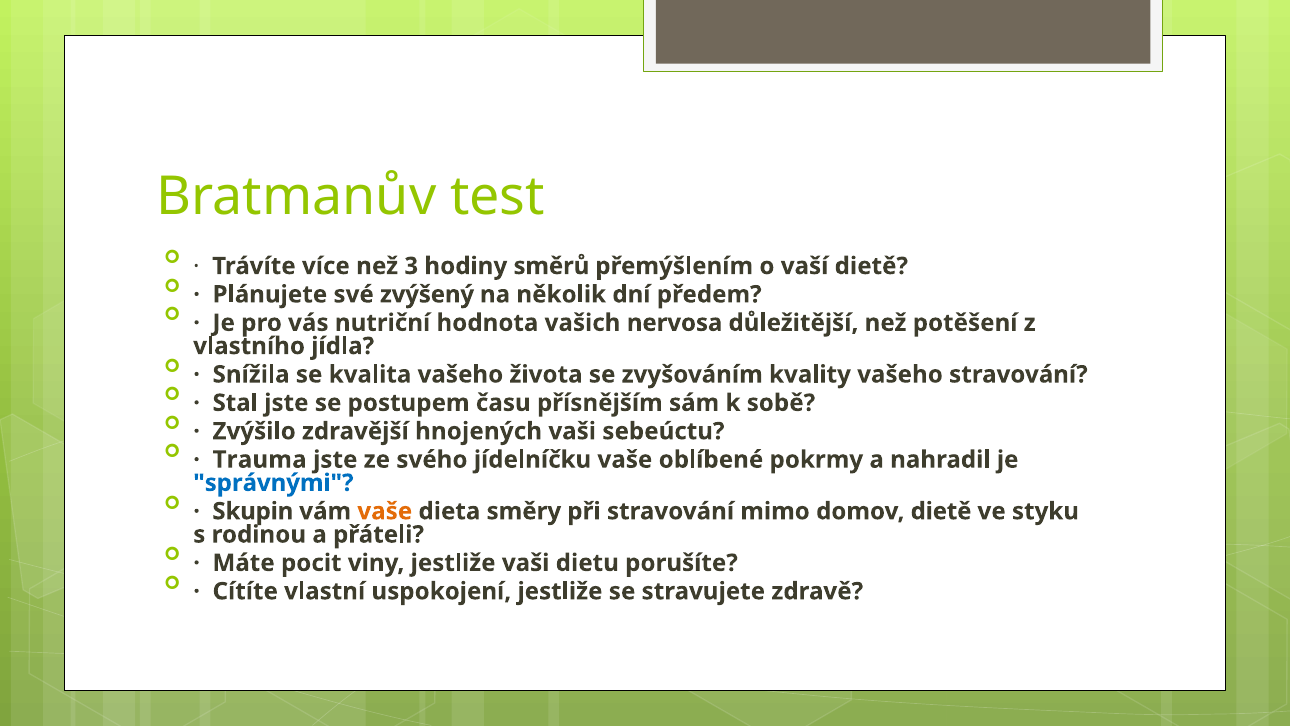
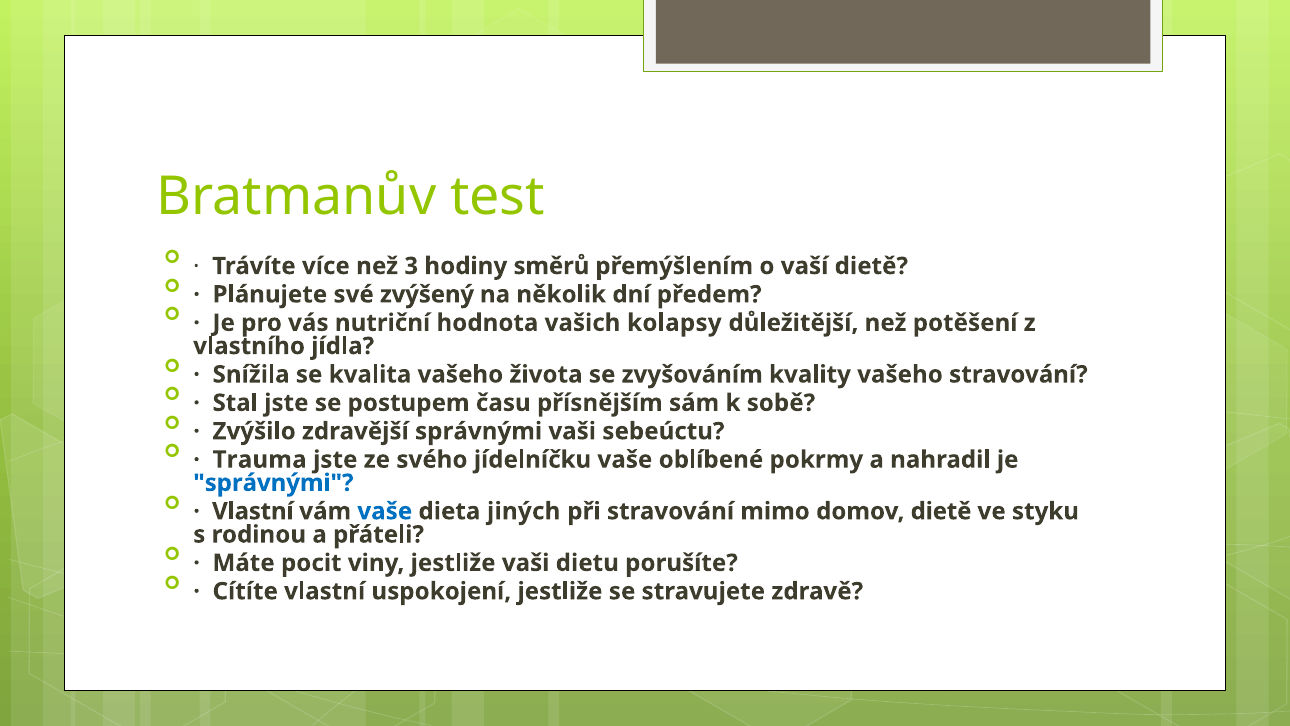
nervosa: nervosa -> kolapsy
zdravější hnojených: hnojených -> správnými
Skupin at (253, 511): Skupin -> Vlastní
vaše at (385, 511) colour: orange -> blue
směry: směry -> jiných
